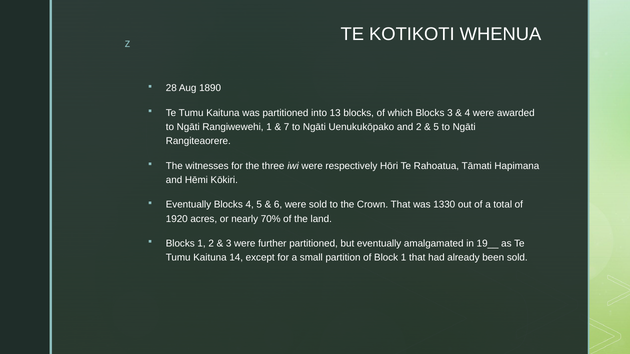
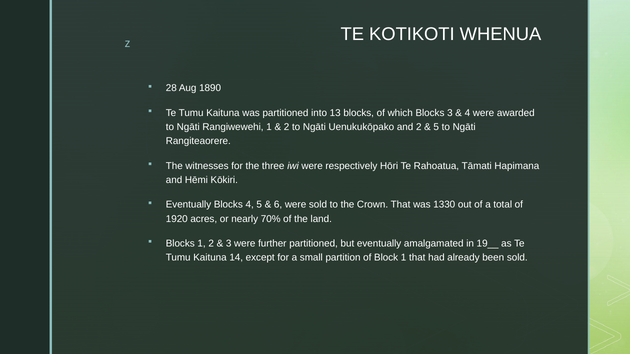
7 at (287, 127): 7 -> 2
